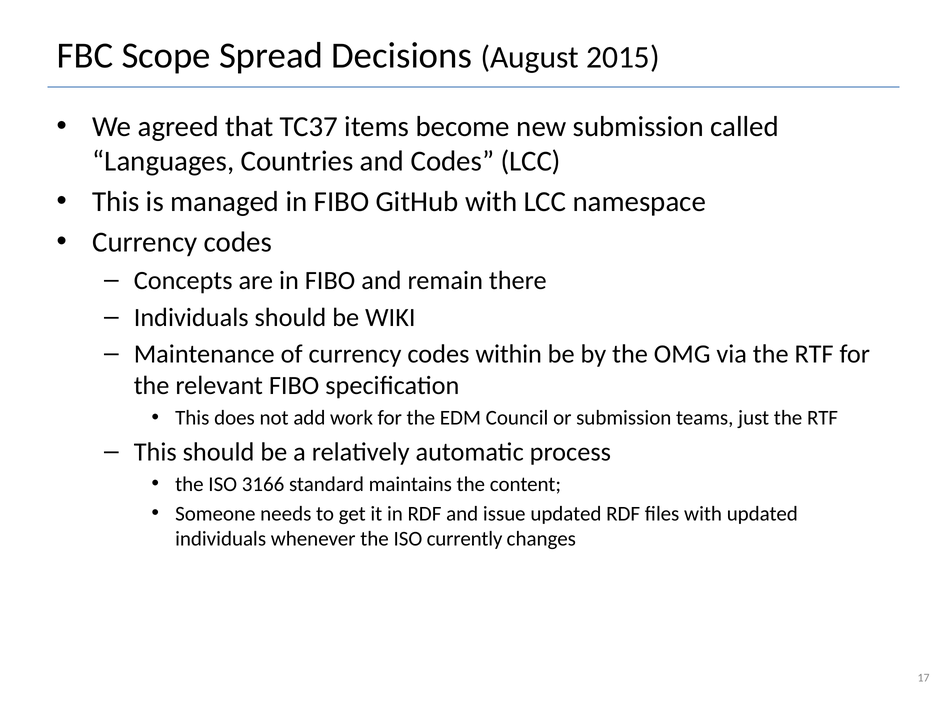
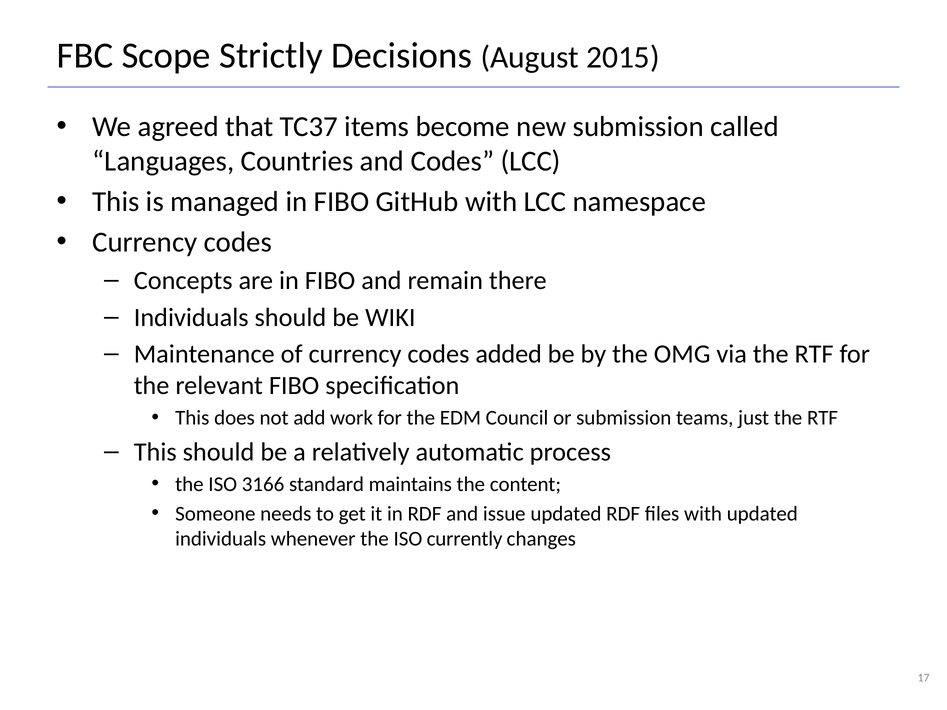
Spread: Spread -> Strictly
within: within -> added
